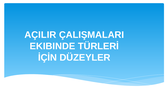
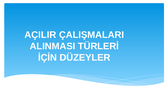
EKIBINDE: EKIBINDE -> ALINMASI
